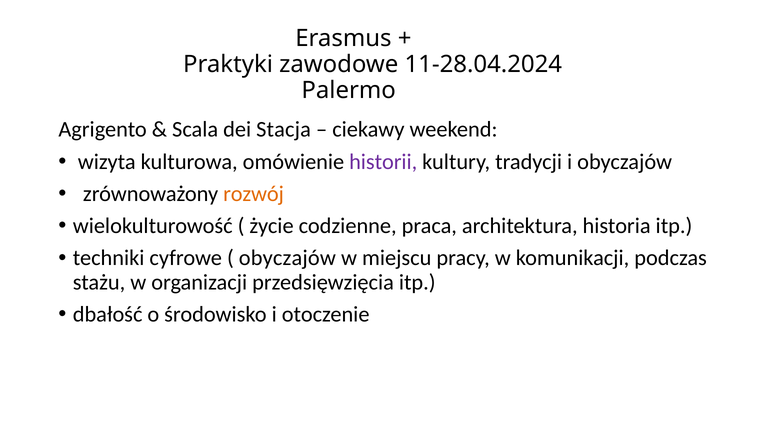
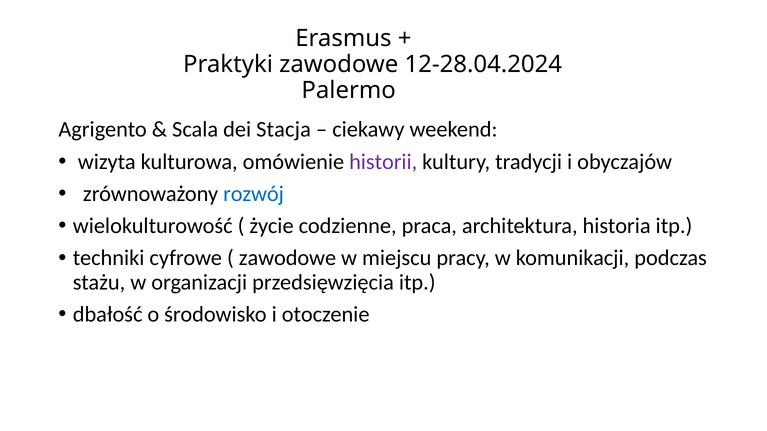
11-28.04.2024: 11-28.04.2024 -> 12-28.04.2024
rozwój colour: orange -> blue
obyczajów at (287, 258): obyczajów -> zawodowe
